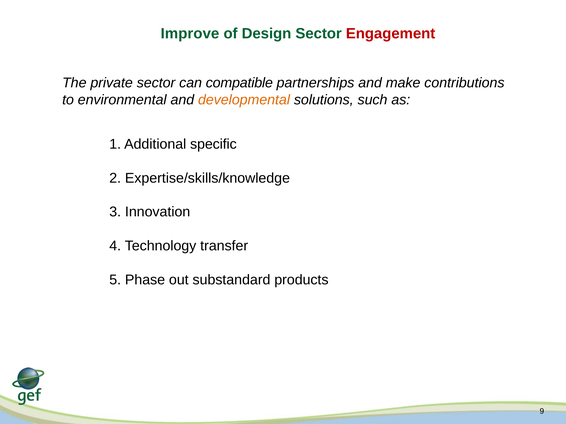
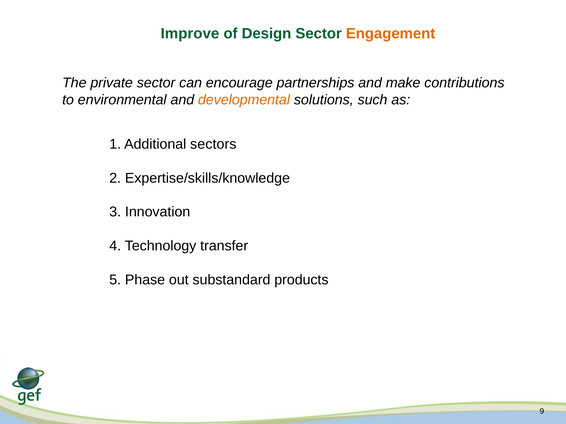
Engagement colour: red -> orange
compatible: compatible -> encourage
specific: specific -> sectors
